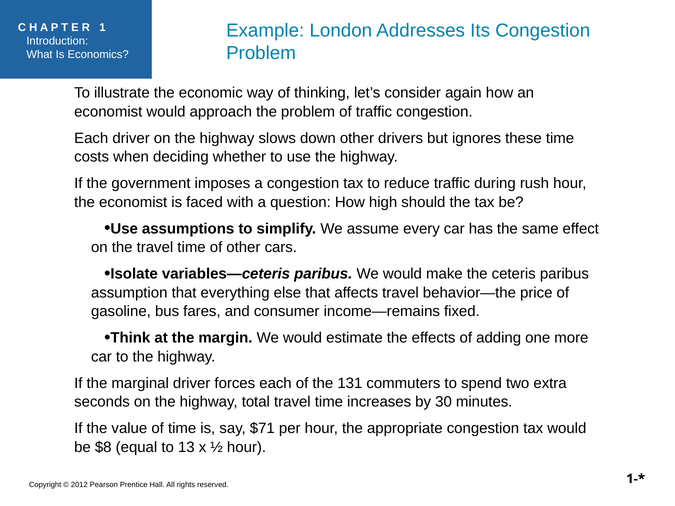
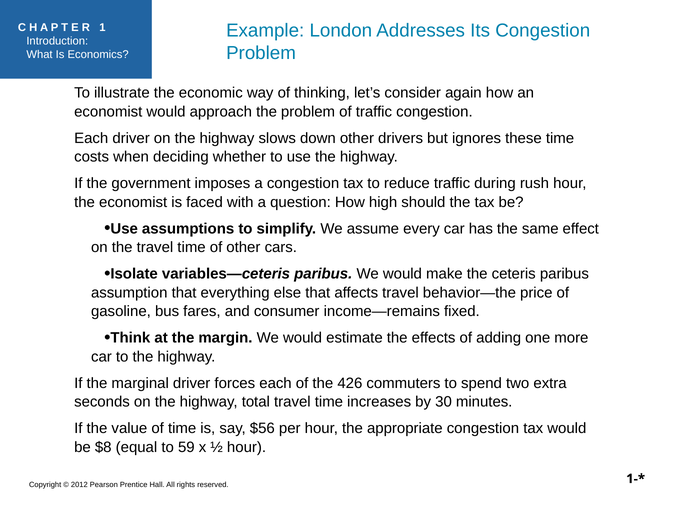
131: 131 -> 426
$71: $71 -> $56
13: 13 -> 59
